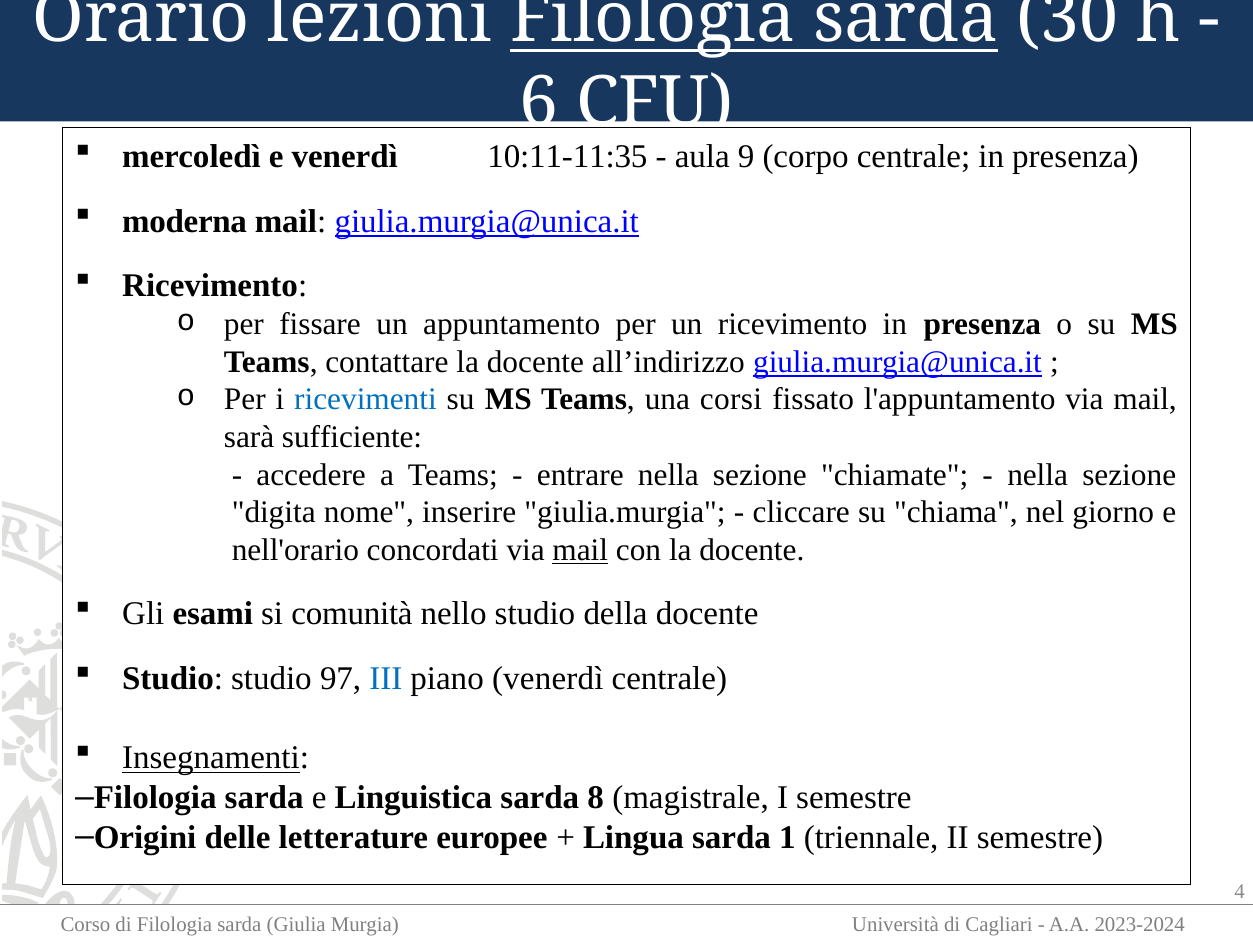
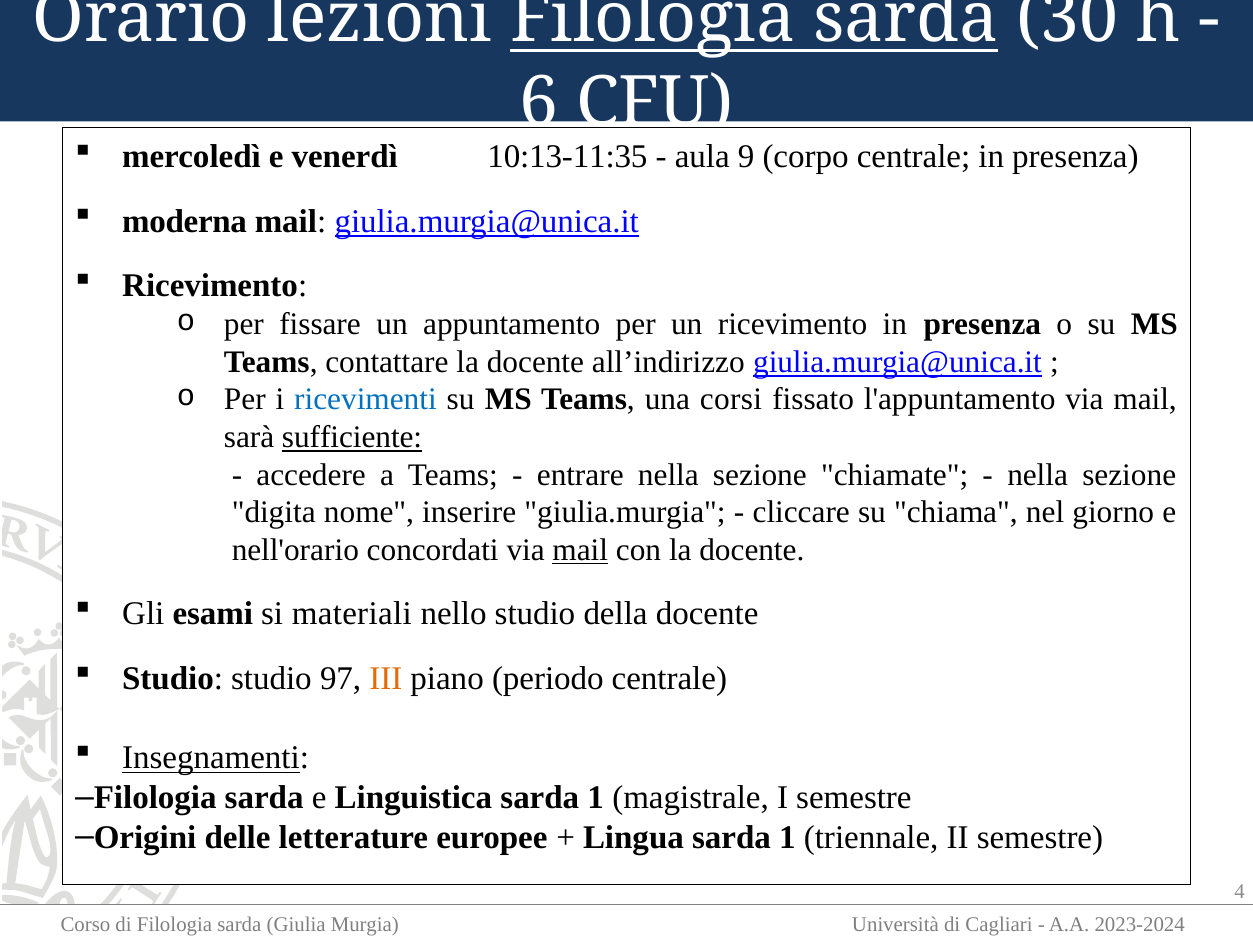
10:11-11:35: 10:11-11:35 -> 10:13-11:35
sufficiente underline: none -> present
comunità: comunità -> materiali
III colour: blue -> orange
piano venerdì: venerdì -> periodo
Linguistica sarda 8: 8 -> 1
